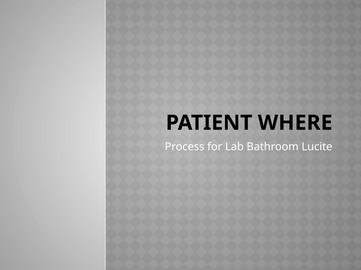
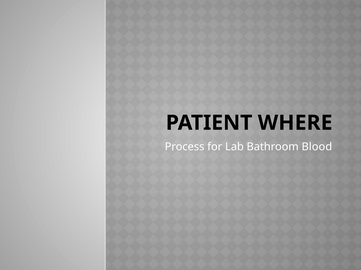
Lucite: Lucite -> Blood
